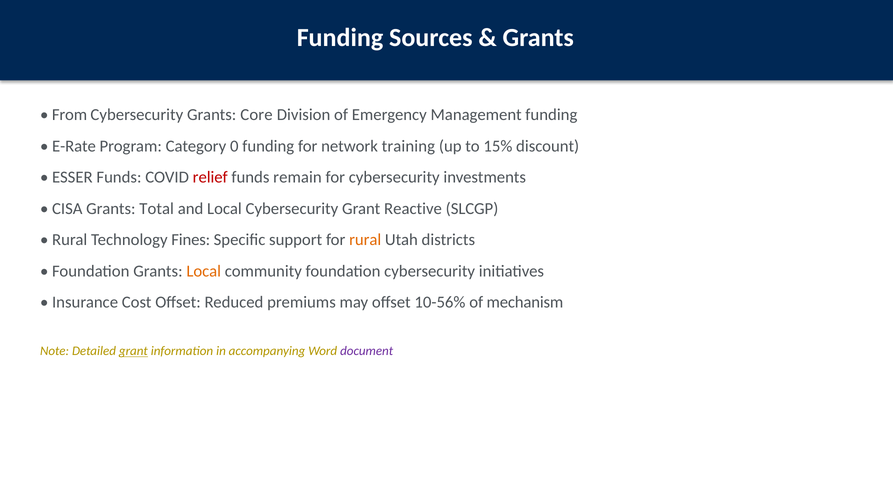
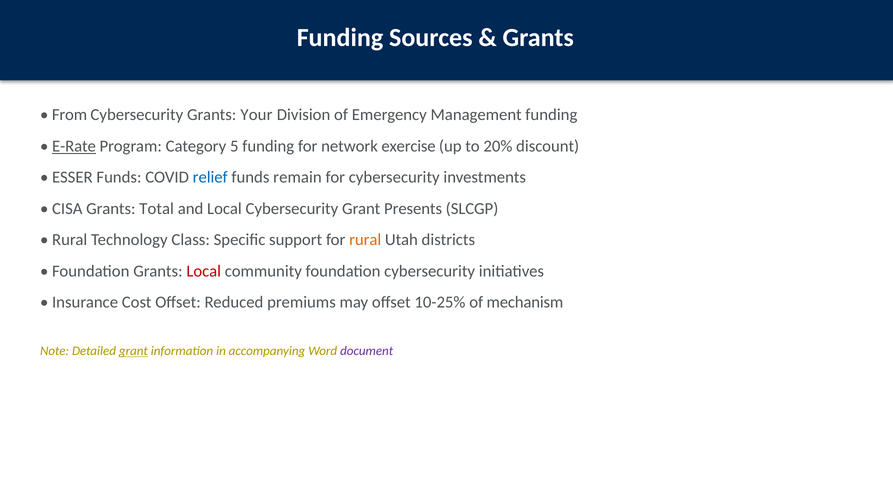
Core: Core -> Your
E-Rate underline: none -> present
0: 0 -> 5
training: training -> exercise
15%: 15% -> 20%
relief colour: red -> blue
Reactive: Reactive -> Presents
Fines: Fines -> Class
Local at (204, 271) colour: orange -> red
10-56%: 10-56% -> 10-25%
